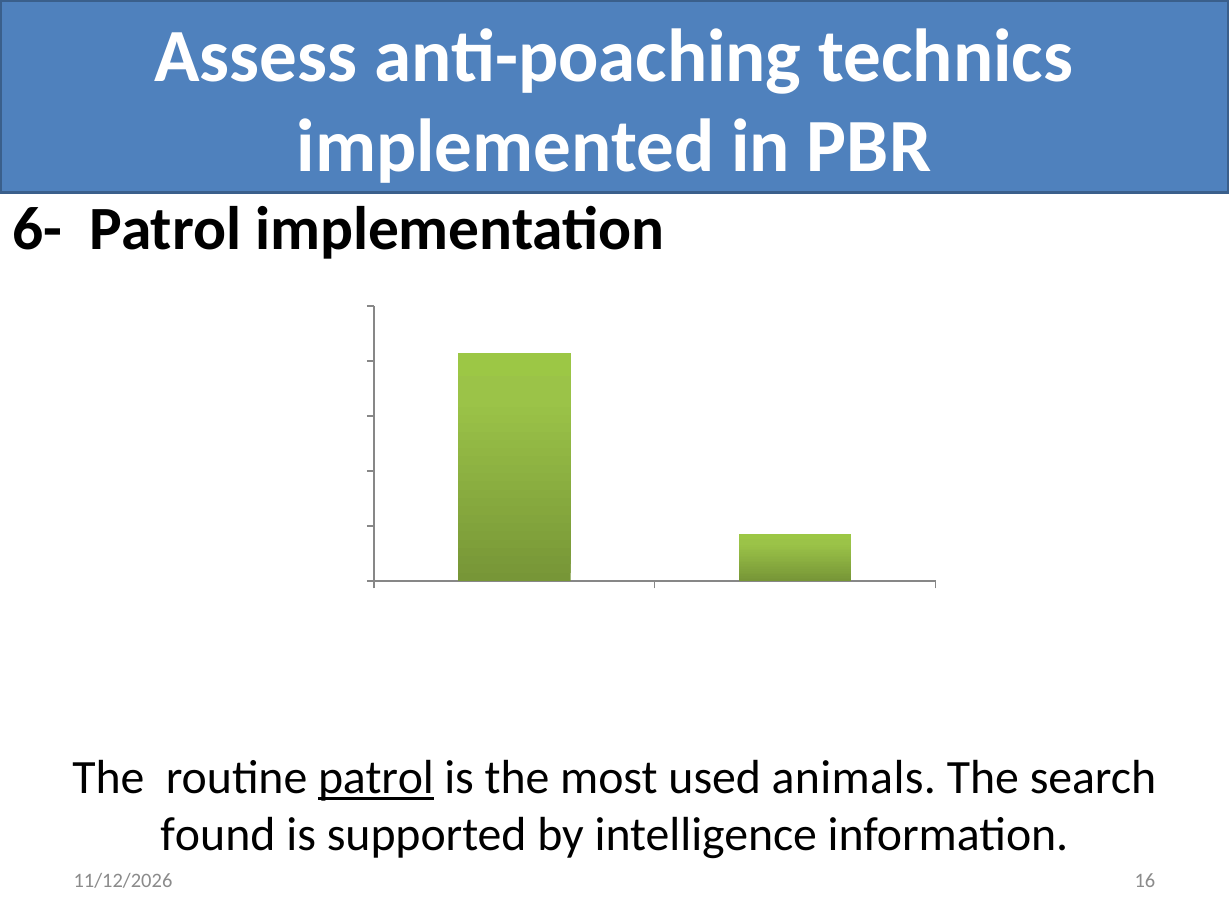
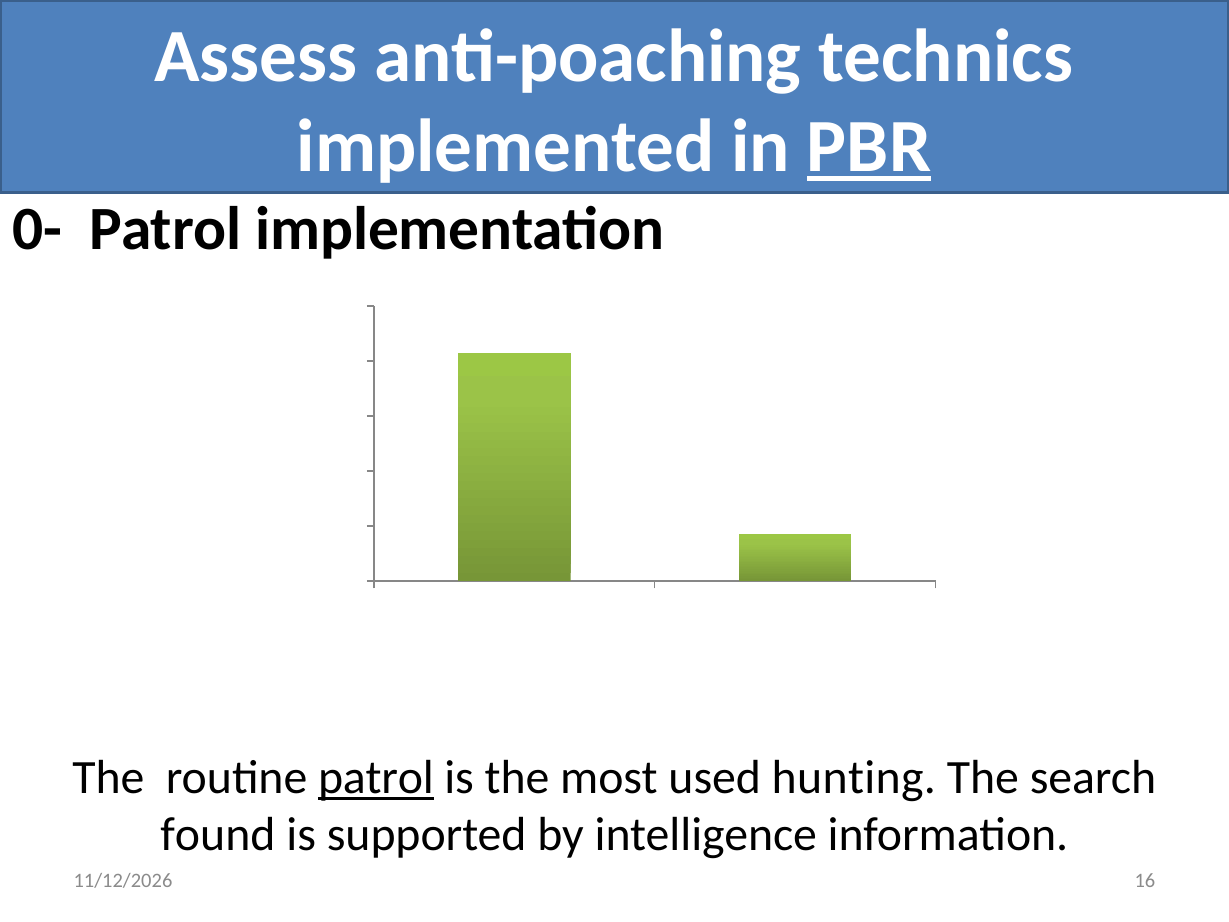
PBR underline: none -> present
6-: 6- -> 0-
animals: animals -> hunting
